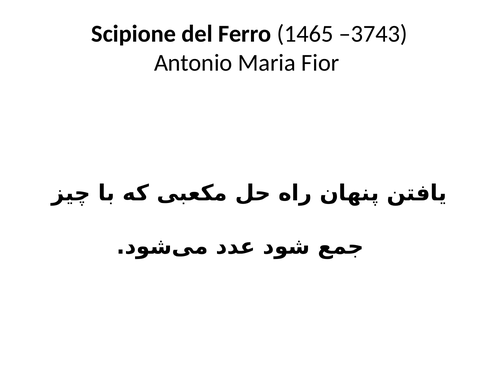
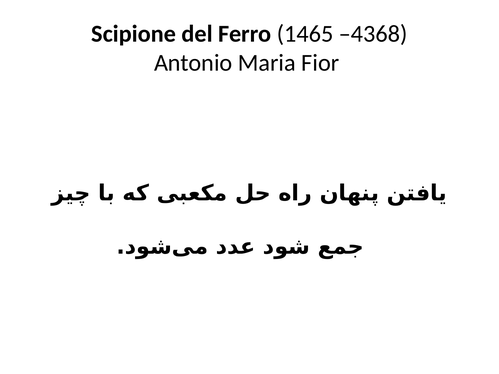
–3743: –3743 -> –4368
